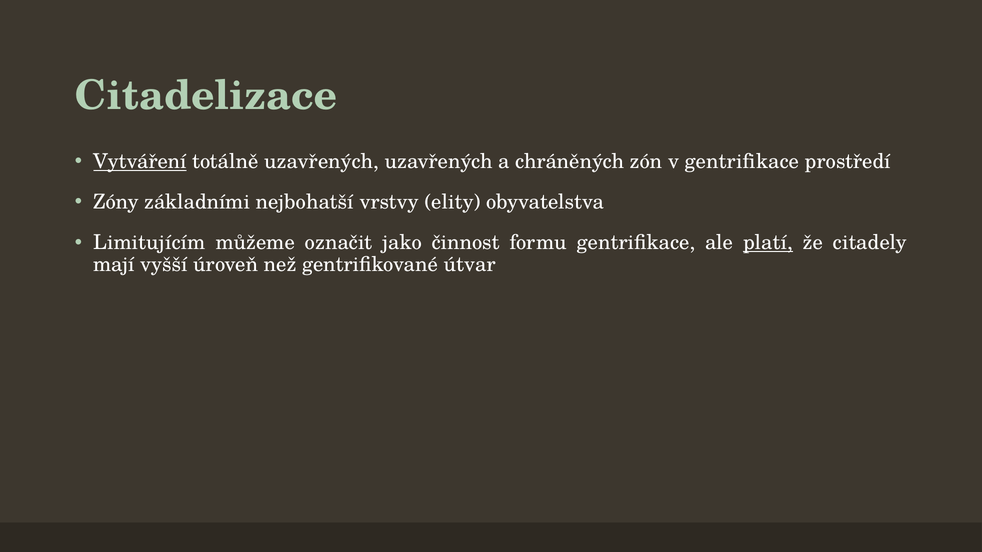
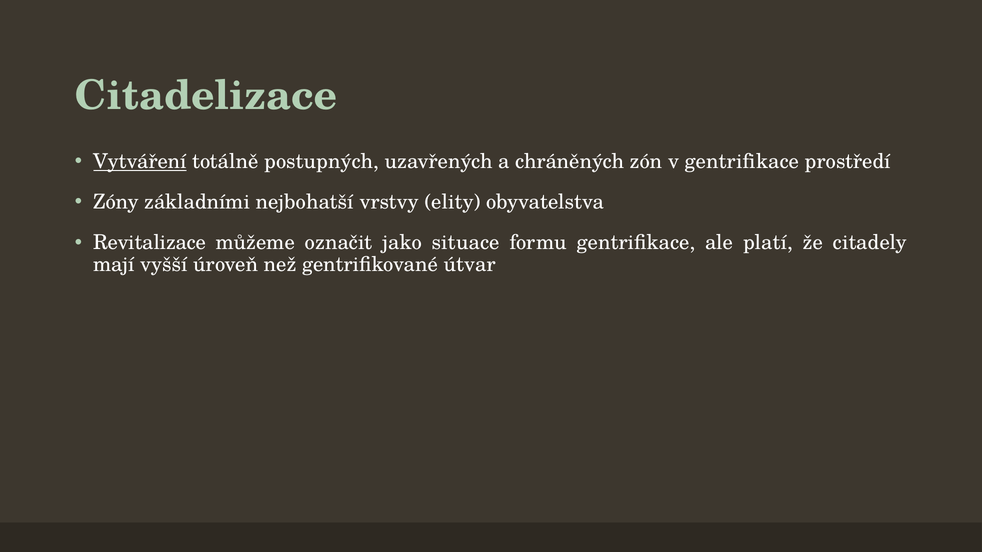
totálně uzavřených: uzavřených -> postupných
Limitujícím: Limitujícím -> Revitalizace
činnost: činnost -> situace
platí underline: present -> none
